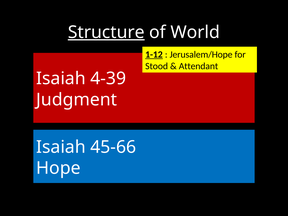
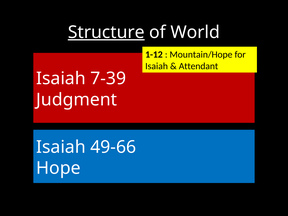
1-12 underline: present -> none
Jerusalem/Hope: Jerusalem/Hope -> Mountain/Hope
Stood at (157, 66): Stood -> Isaiah
4-39: 4-39 -> 7-39
45-66: 45-66 -> 49-66
